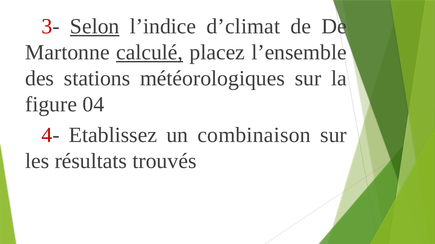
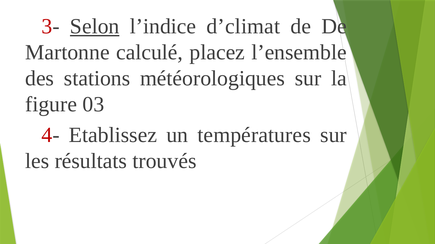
calculé underline: present -> none
04: 04 -> 03
combinaison: combinaison -> températures
